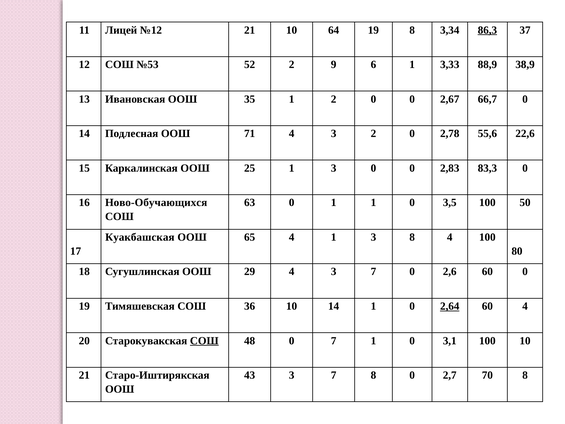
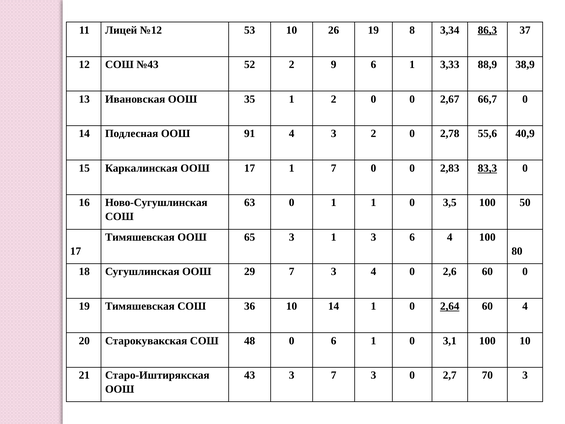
№12 21: 21 -> 53
64: 64 -> 26
№53: №53 -> №43
71: 71 -> 91
22,6: 22,6 -> 40,9
ООШ 25: 25 -> 17
3 at (334, 168): 3 -> 7
83,3 underline: none -> present
Ново-Обучающихся: Ново-Обучающихся -> Ново-Сугушлинская
Куакбашская at (140, 237): Куакбашская -> Тимяшевская
65 4: 4 -> 3
3 8: 8 -> 6
29 4: 4 -> 7
7 at (373, 272): 7 -> 4
СОШ at (204, 341) underline: present -> none
0 7: 7 -> 6
3 7 8: 8 -> 3
70 8: 8 -> 3
